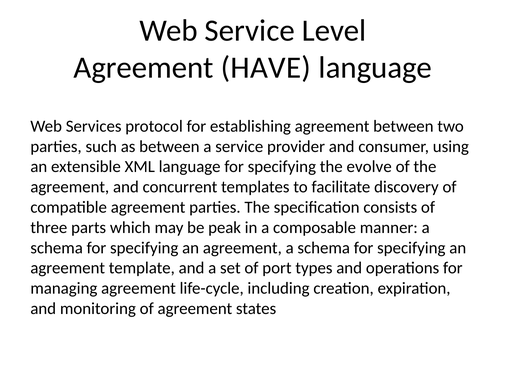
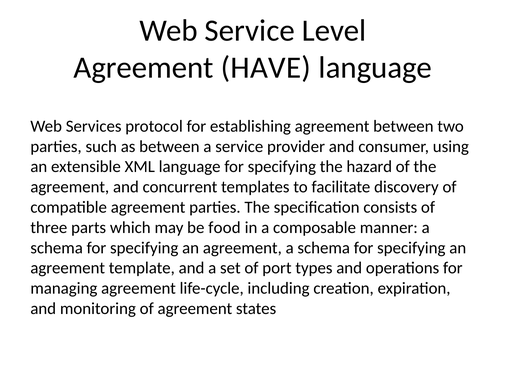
evolve: evolve -> hazard
peak: peak -> food
